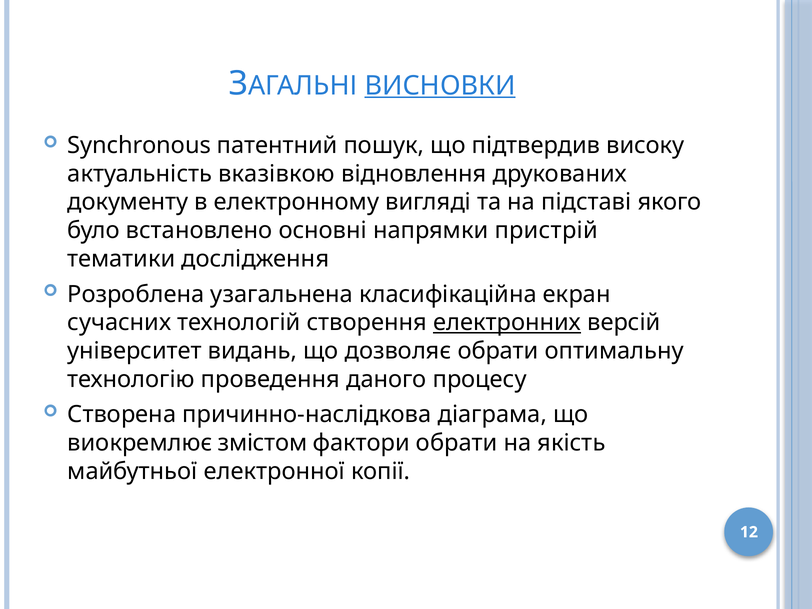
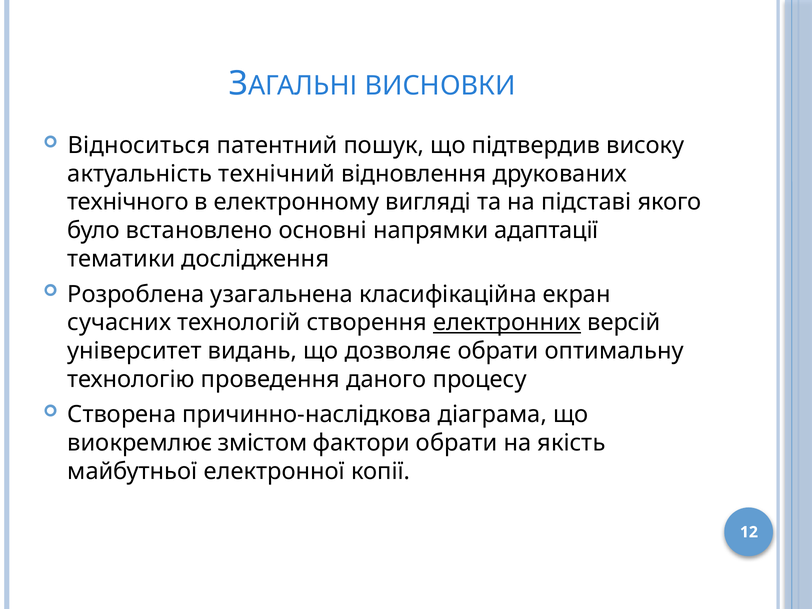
ВИСНОВКИ underline: present -> none
Synchronous: Synchronous -> Відноситься
вказівкою: вказівкою -> технічний
документу: документу -> технічного
пристрій: пристрій -> адаптації
